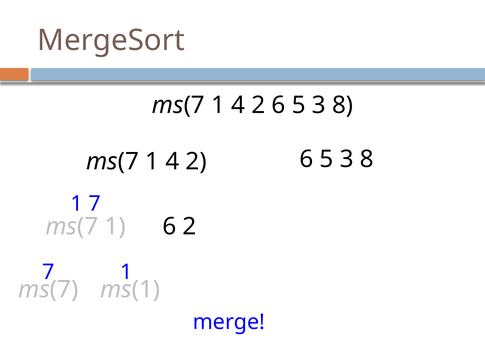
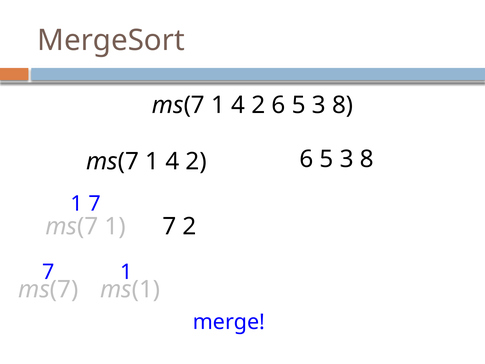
ms(7 1 6: 6 -> 7
